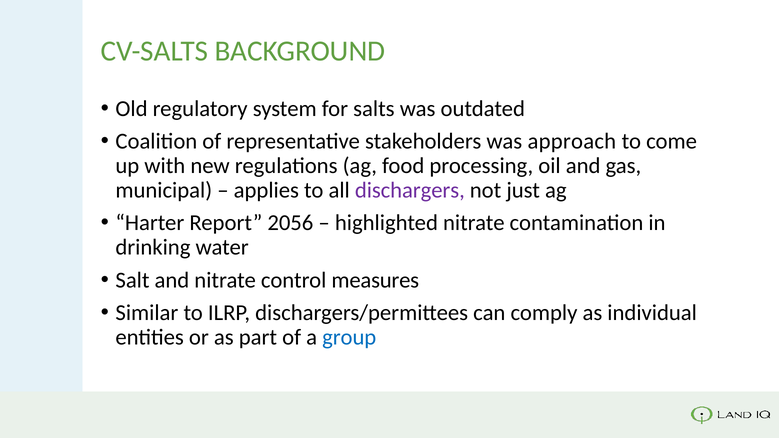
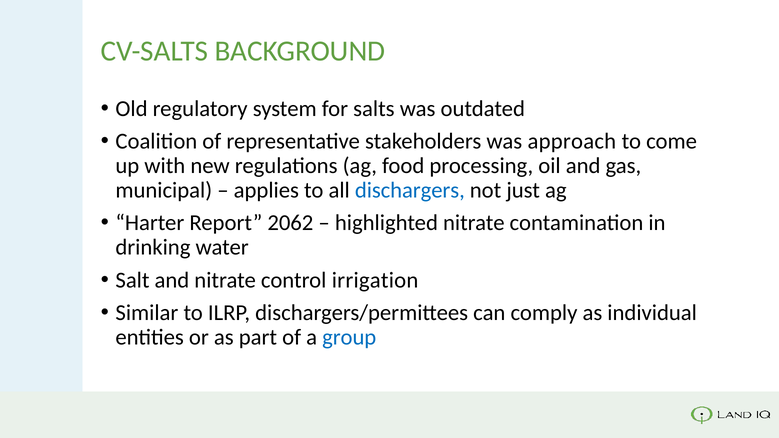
dischargers colour: purple -> blue
2056: 2056 -> 2062
measures: measures -> irrigation
